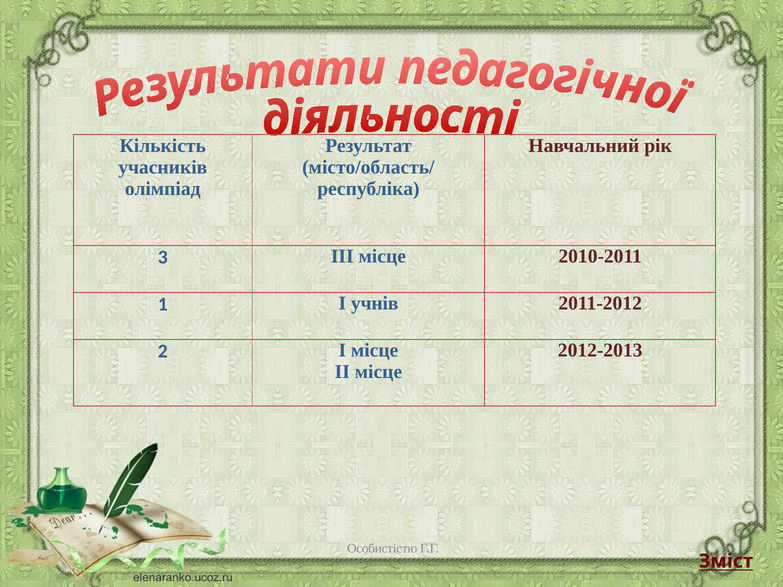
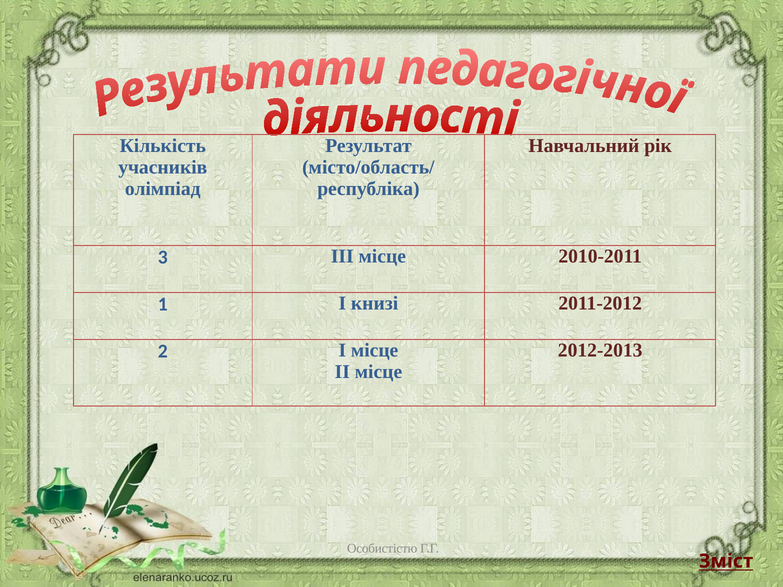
учнів: учнів -> книзі
